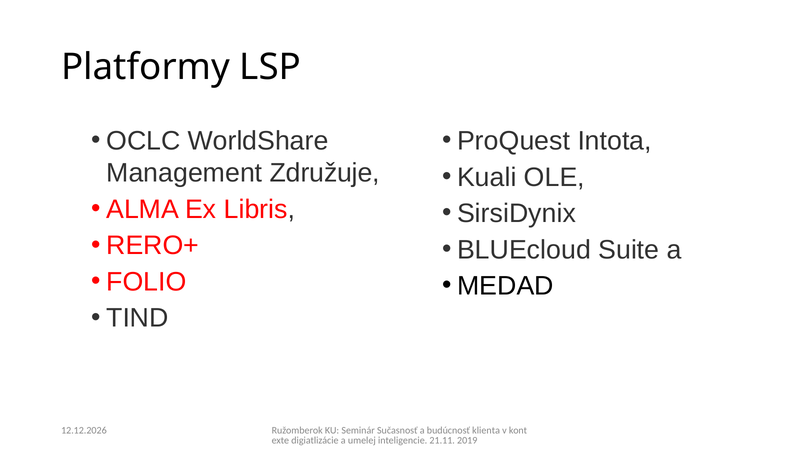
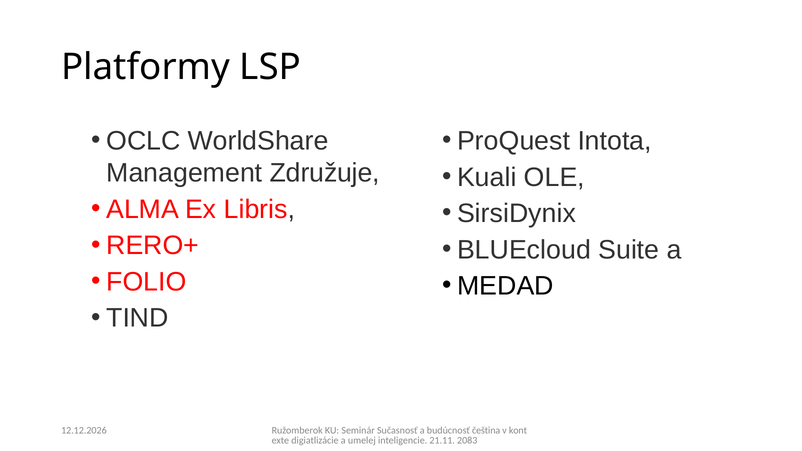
klienta: klienta -> čeština
2019: 2019 -> 2083
